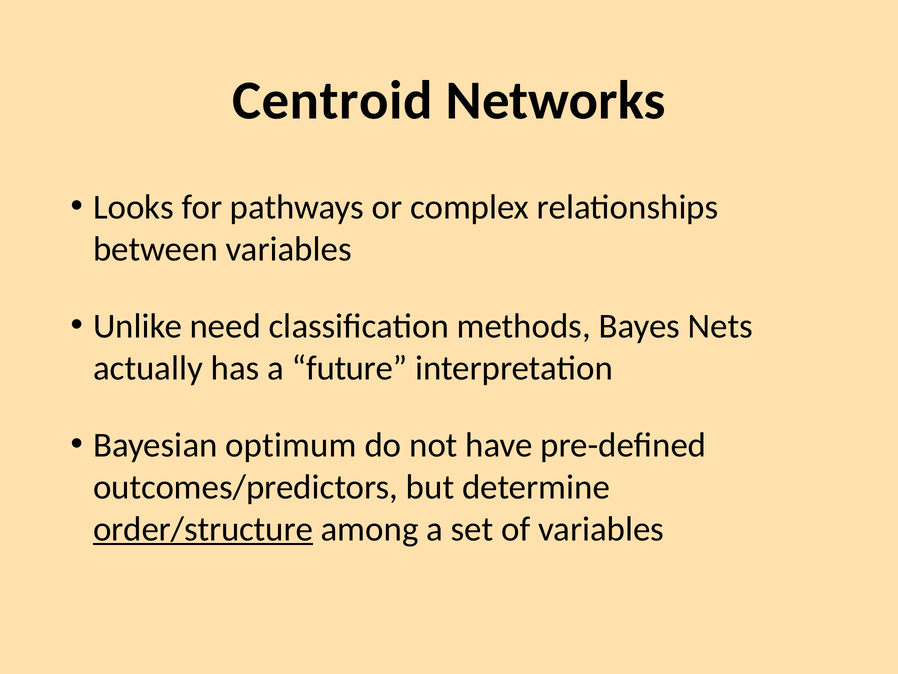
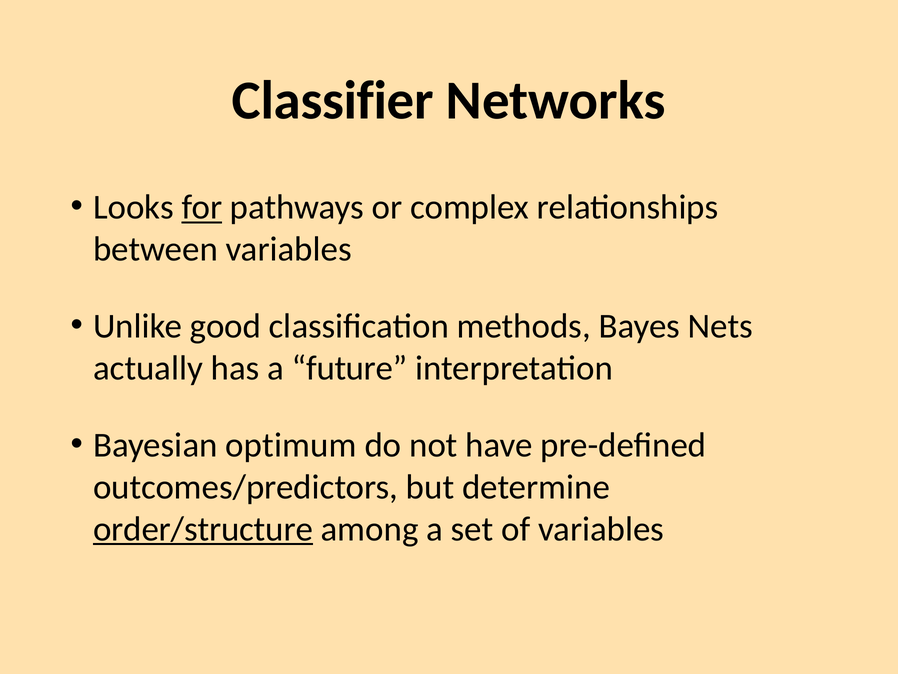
Centroid: Centroid -> Classifier
for underline: none -> present
need: need -> good
